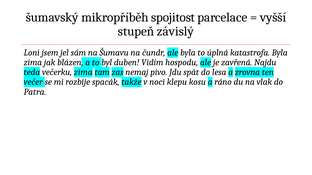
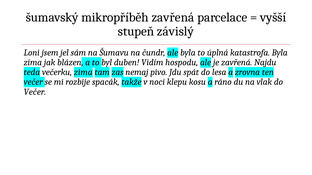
mikropříběh spojitost: spojitost -> zavřená
Patra at (35, 92): Patra -> Večer
